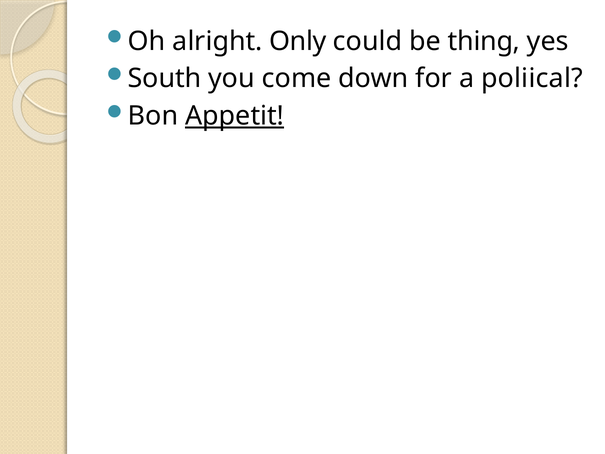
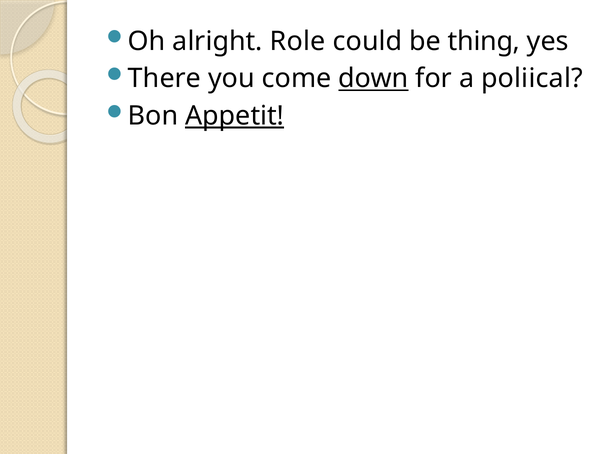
Only: Only -> Role
South: South -> There
down underline: none -> present
